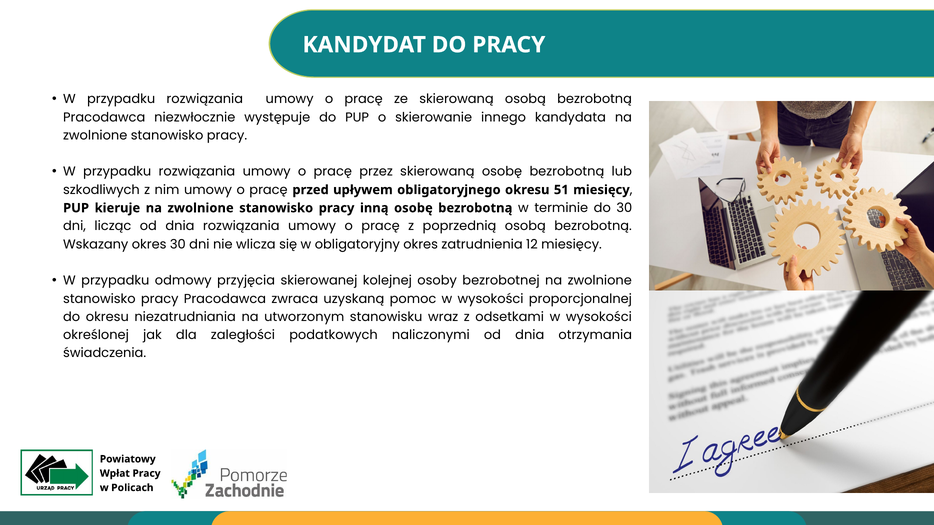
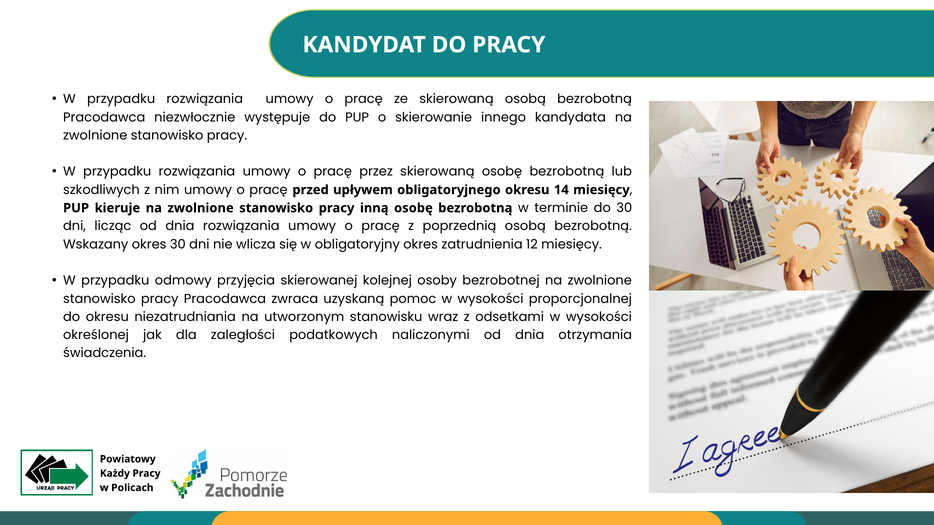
51: 51 -> 14
Wpłat: Wpłat -> Każdy
